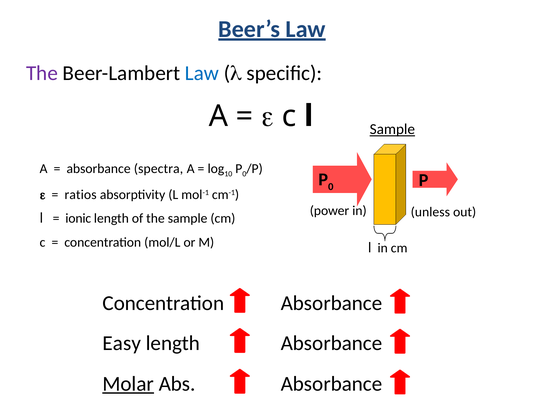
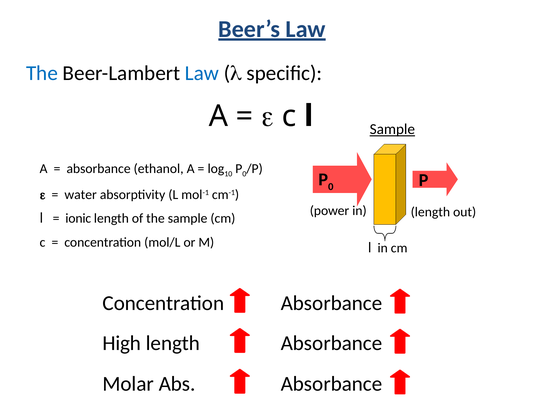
The at (42, 73) colour: purple -> blue
spectra: spectra -> ethanol
ratios: ratios -> water
unless at (430, 212): unless -> length
Easy: Easy -> High
Molar underline: present -> none
